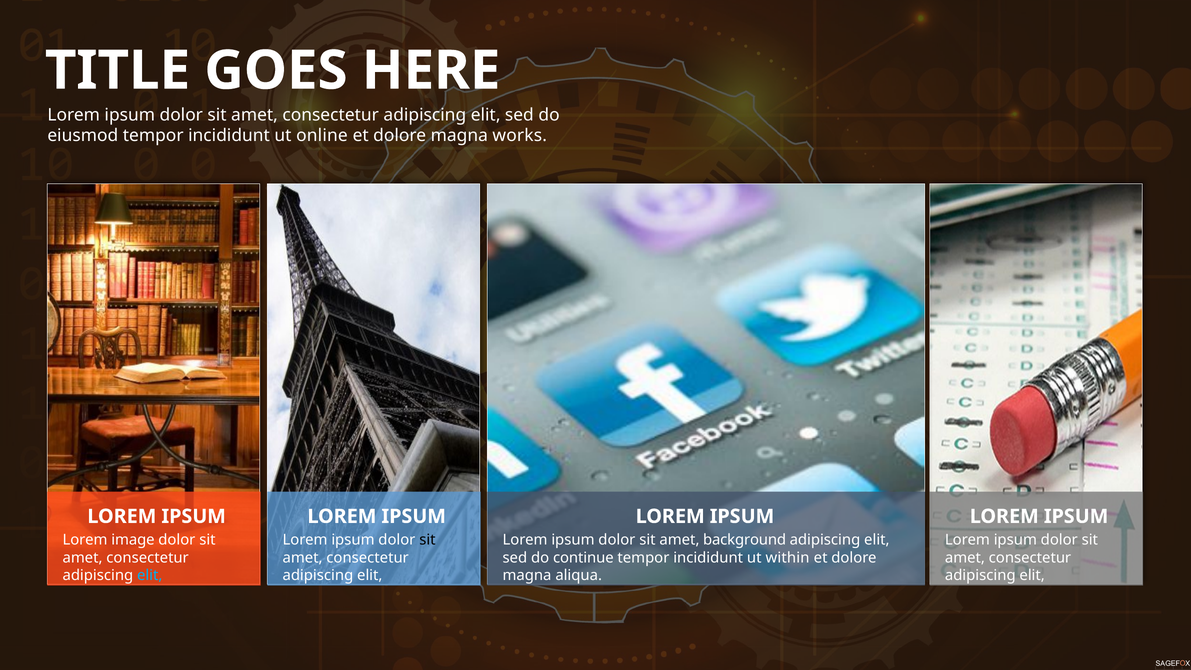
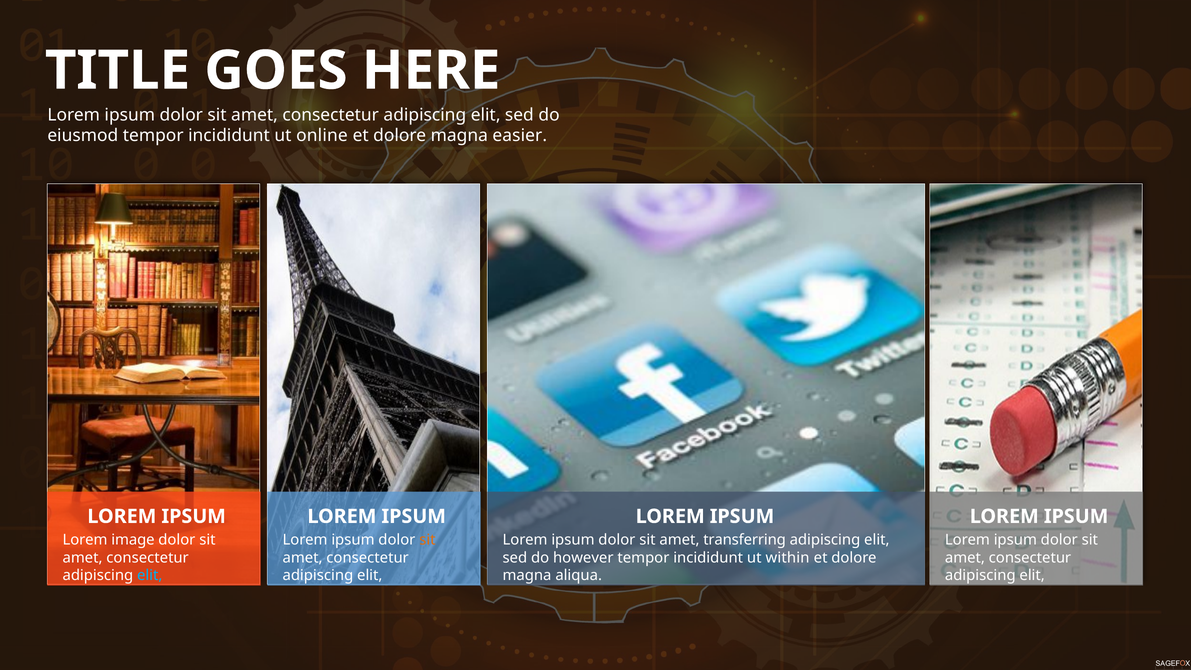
works: works -> easier
sit at (427, 540) colour: black -> orange
background: background -> transferring
continue: continue -> however
